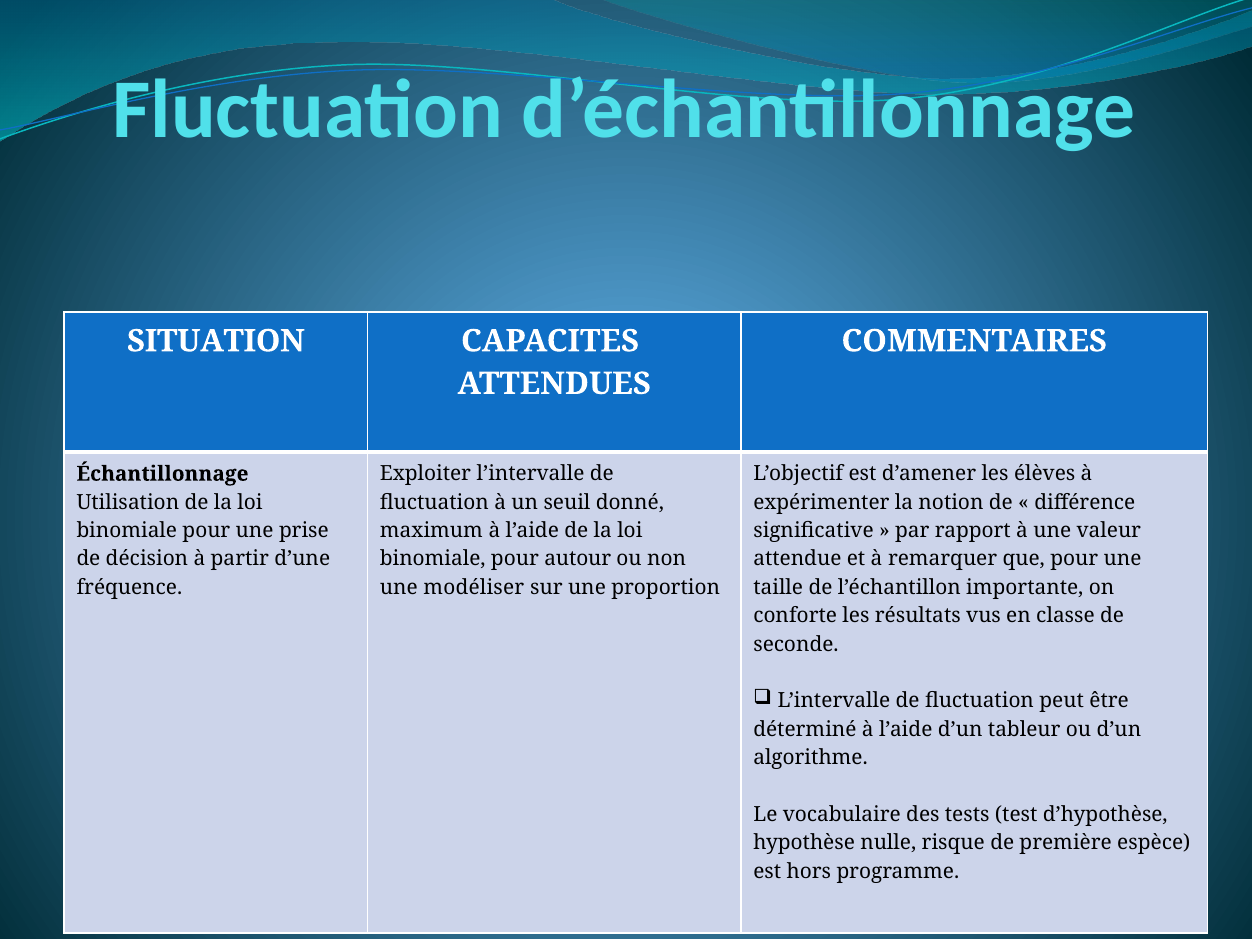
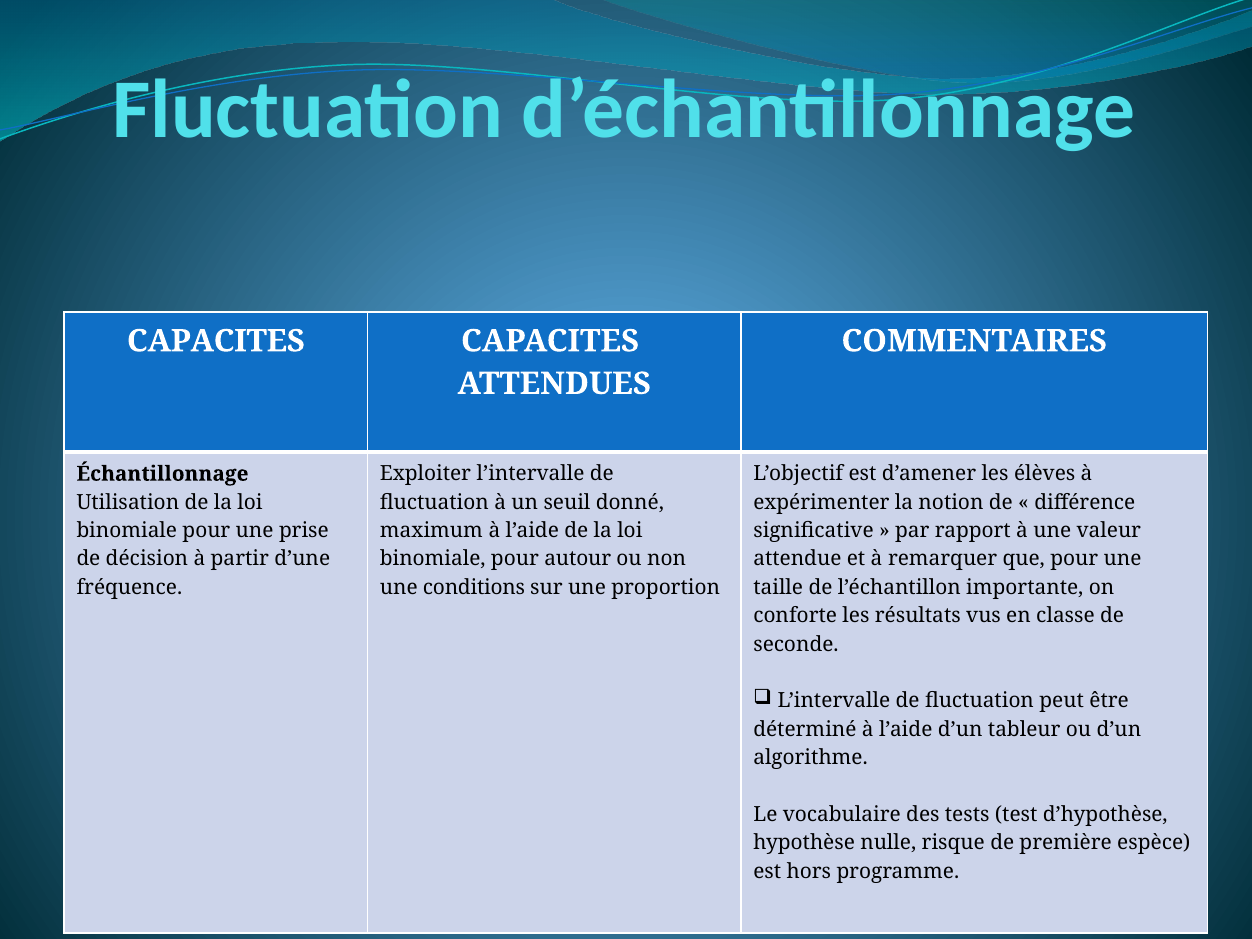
SITUATION at (216, 341): SITUATION -> CAPACITES
modéliser: modéliser -> conditions
